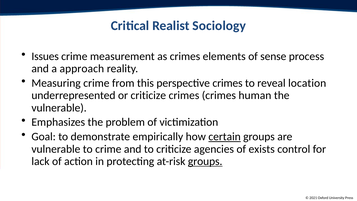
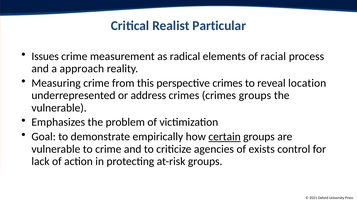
Sociology: Sociology -> Particular
as crimes: crimes -> radical
sense: sense -> racial
or criticize: criticize -> address
crimes human: human -> groups
groups at (205, 161) underline: present -> none
